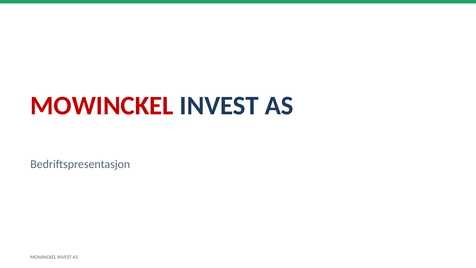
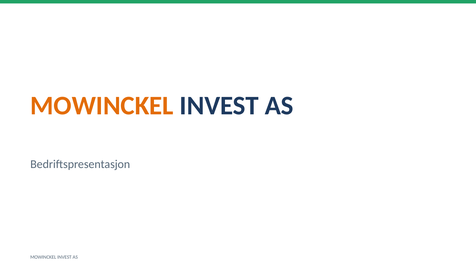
MOWINCKEL at (102, 106) colour: red -> orange
